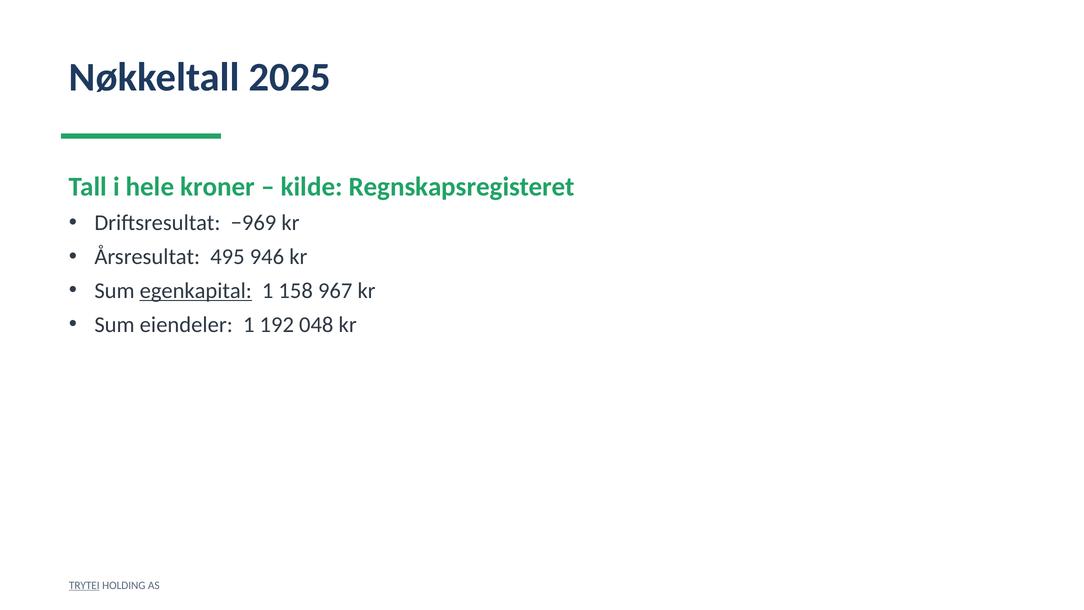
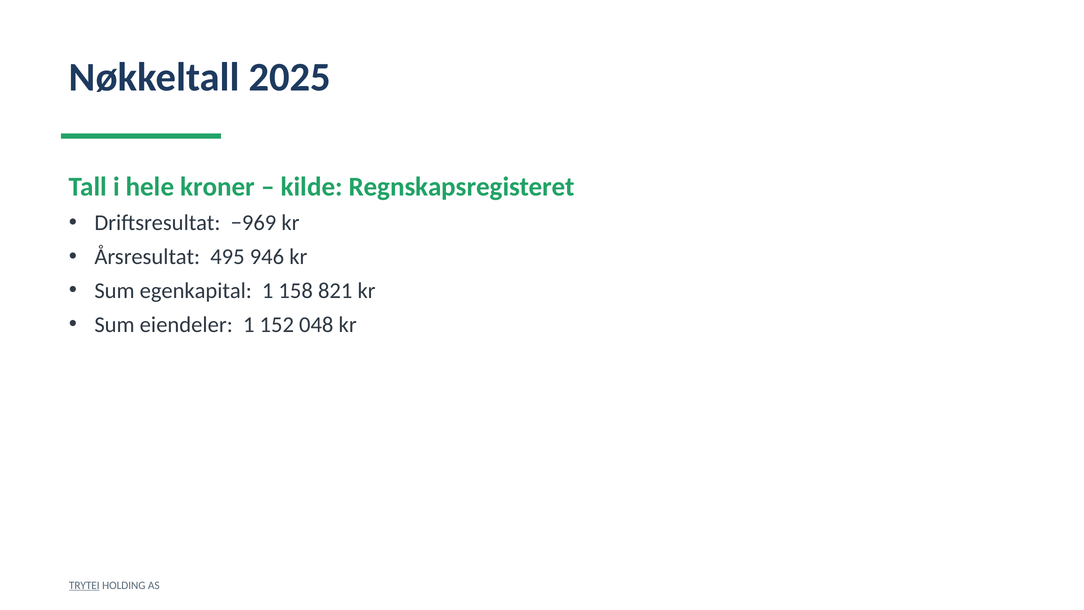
egenkapital underline: present -> none
967: 967 -> 821
192: 192 -> 152
